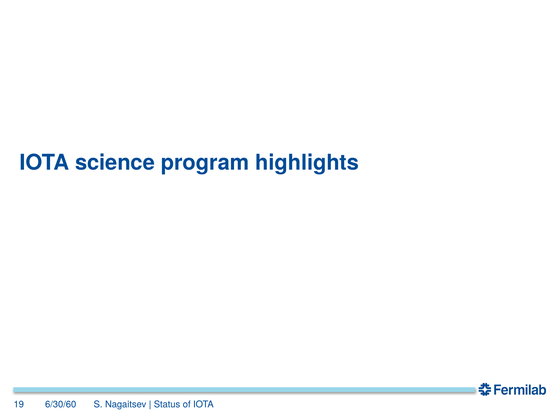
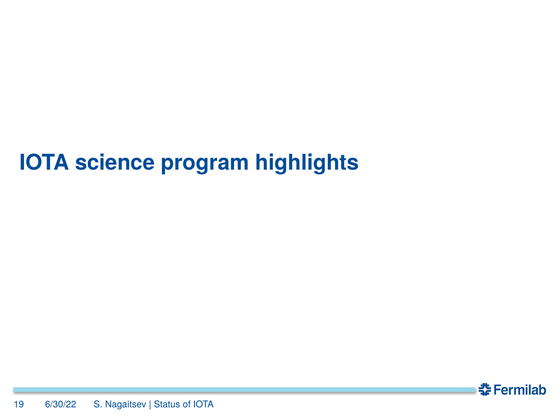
6/30/60: 6/30/60 -> 6/30/22
